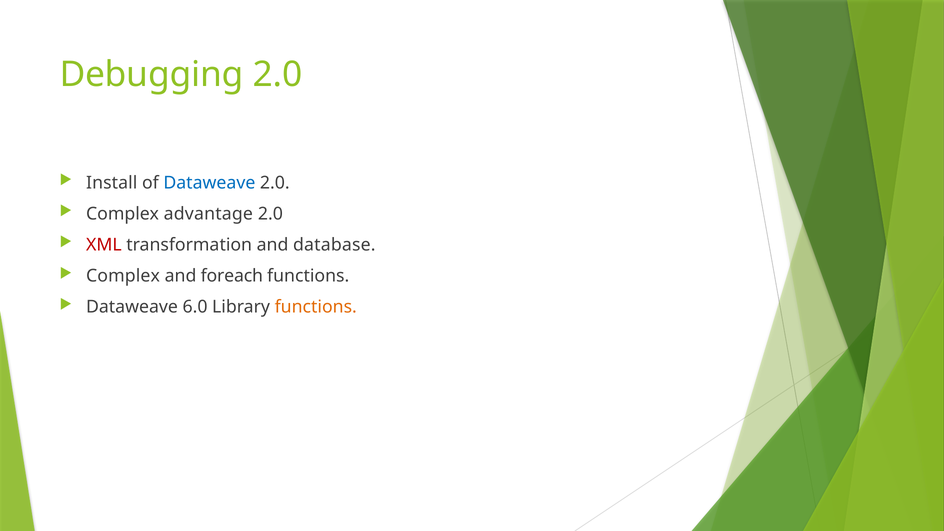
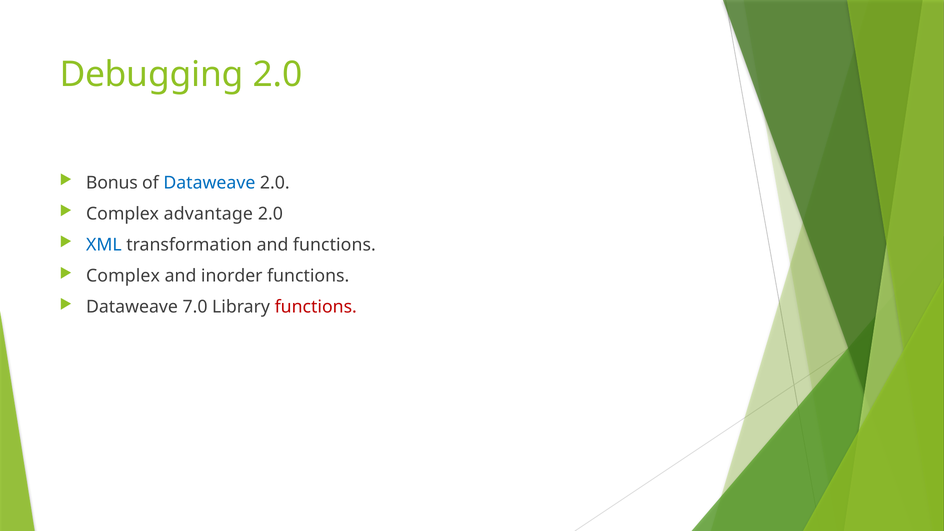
Install: Install -> Bonus
XML colour: red -> blue
and database: database -> functions
foreach: foreach -> inorder
6.0: 6.0 -> 7.0
functions at (316, 307) colour: orange -> red
